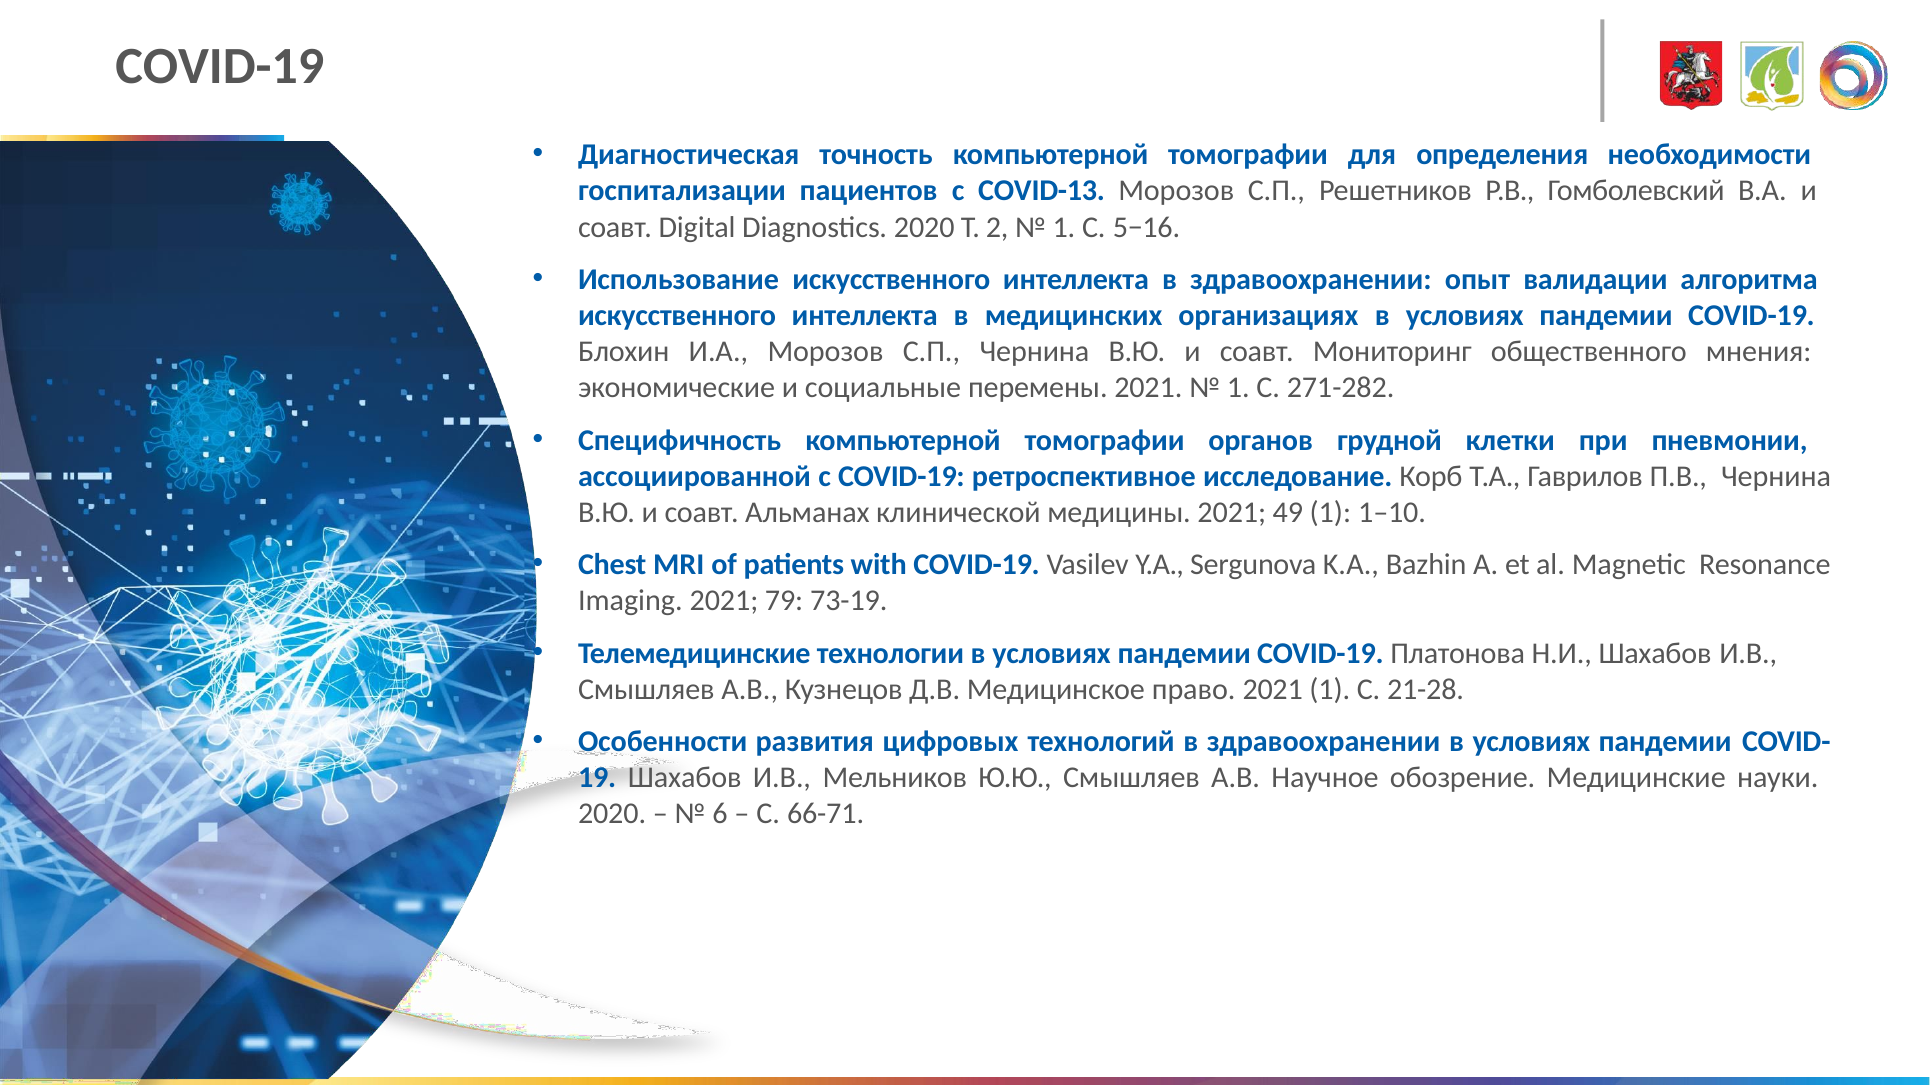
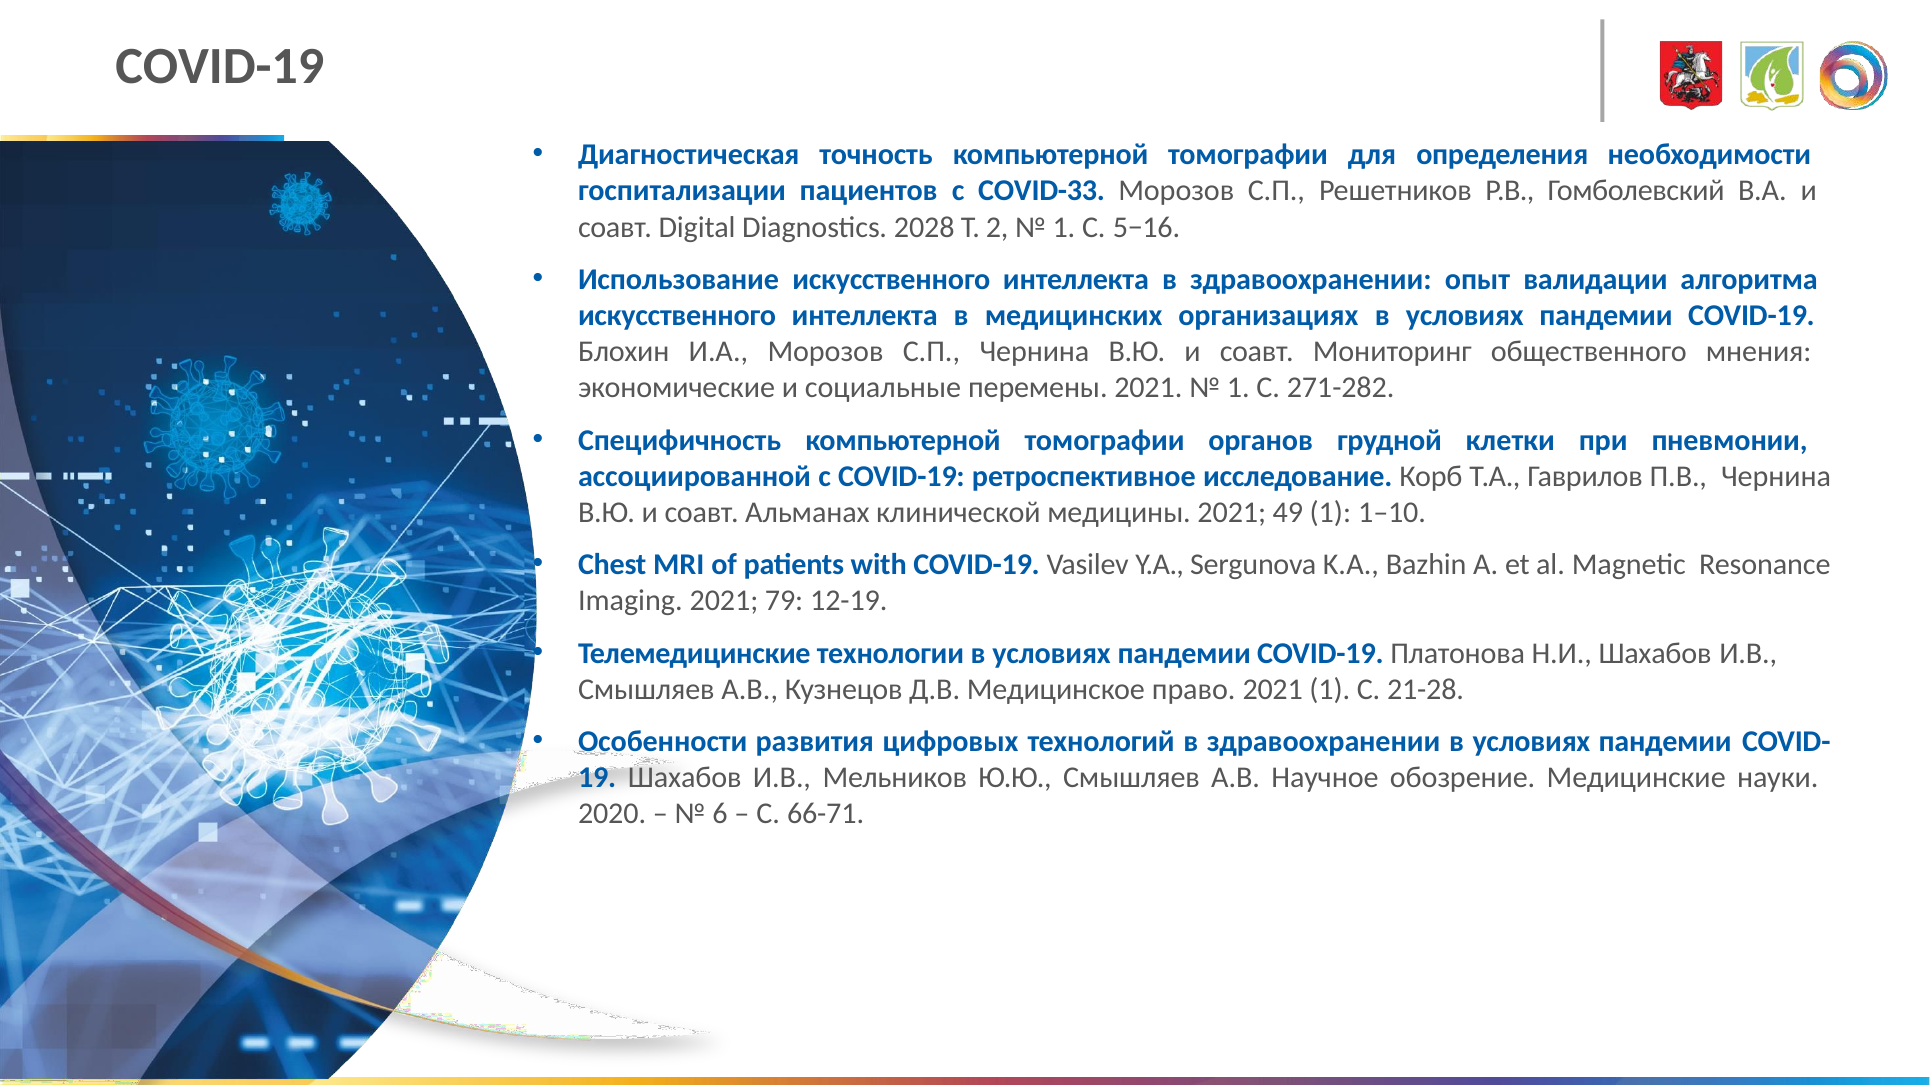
COVID-13: COVID-13 -> COVID-33
Diagnostics 2020: 2020 -> 2028
73-19: 73-19 -> 12-19
